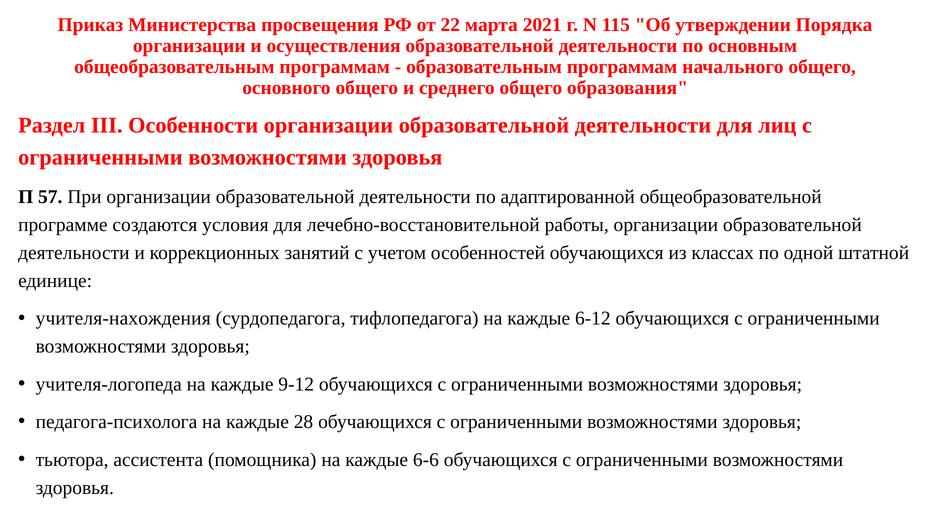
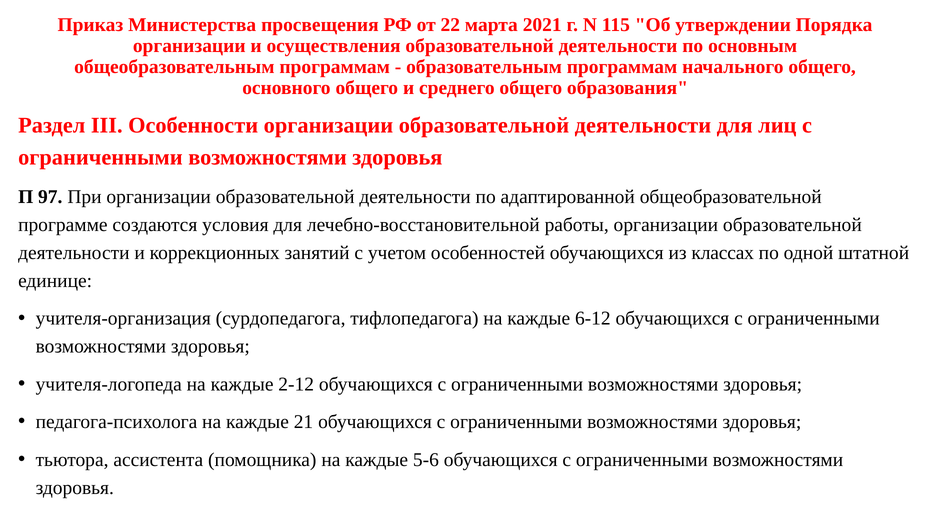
57: 57 -> 97
учителя-нахождения: учителя-нахождения -> учителя-организация
9-12: 9-12 -> 2-12
28: 28 -> 21
6-6: 6-6 -> 5-6
